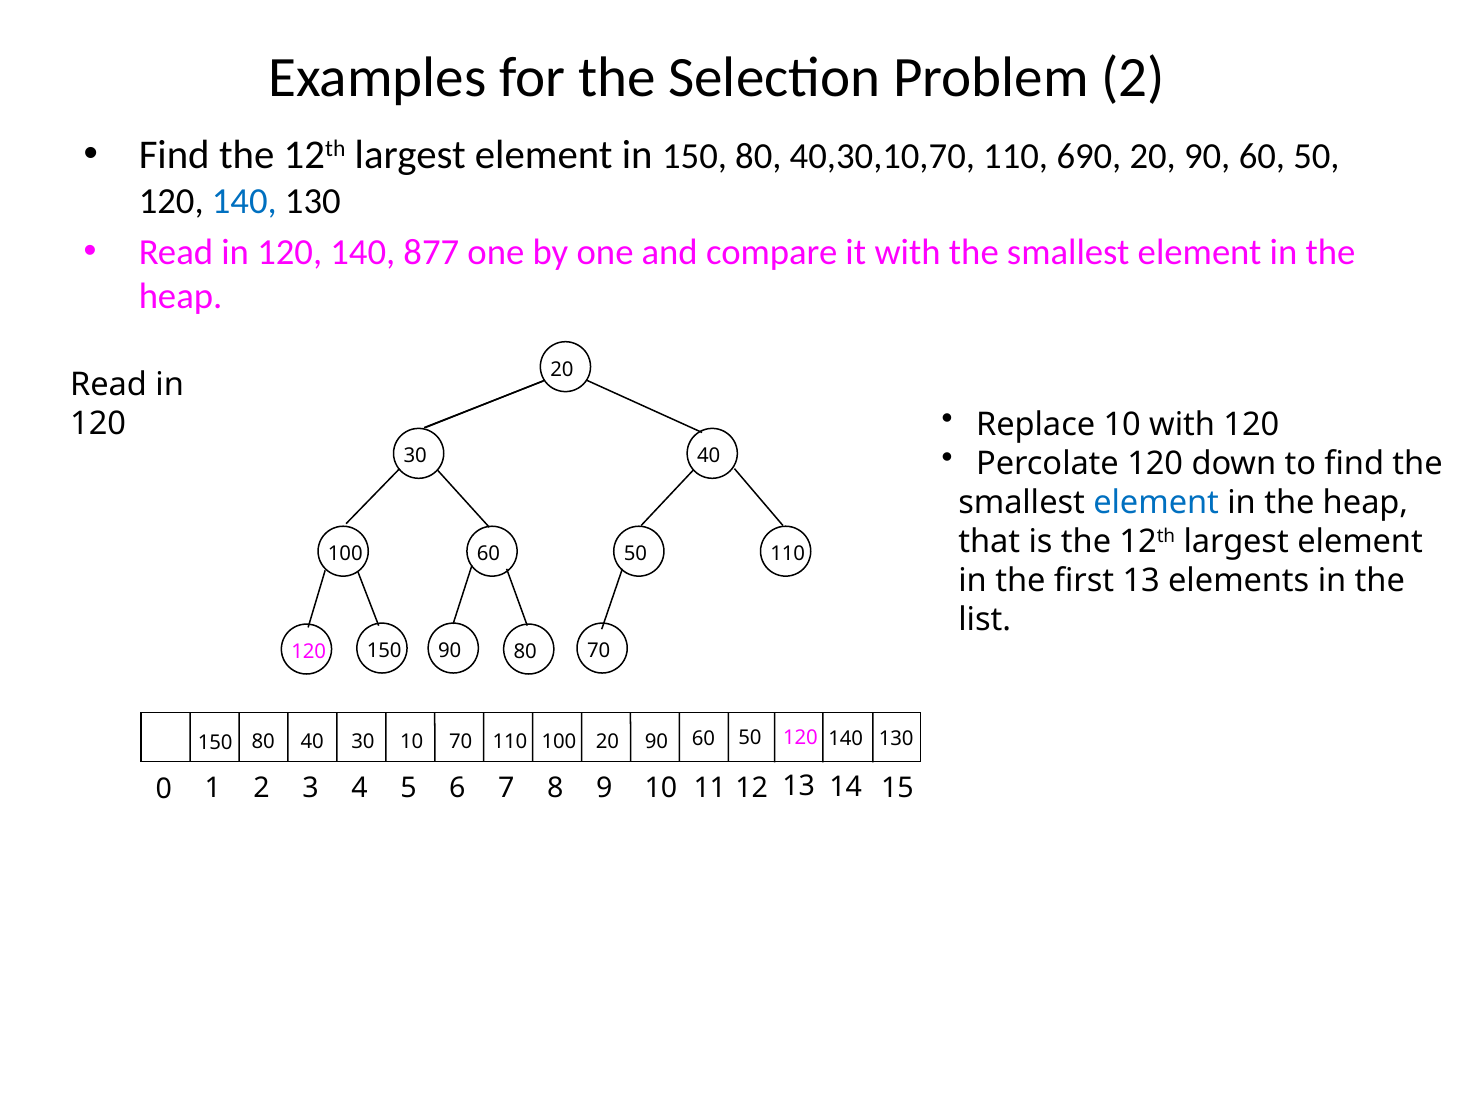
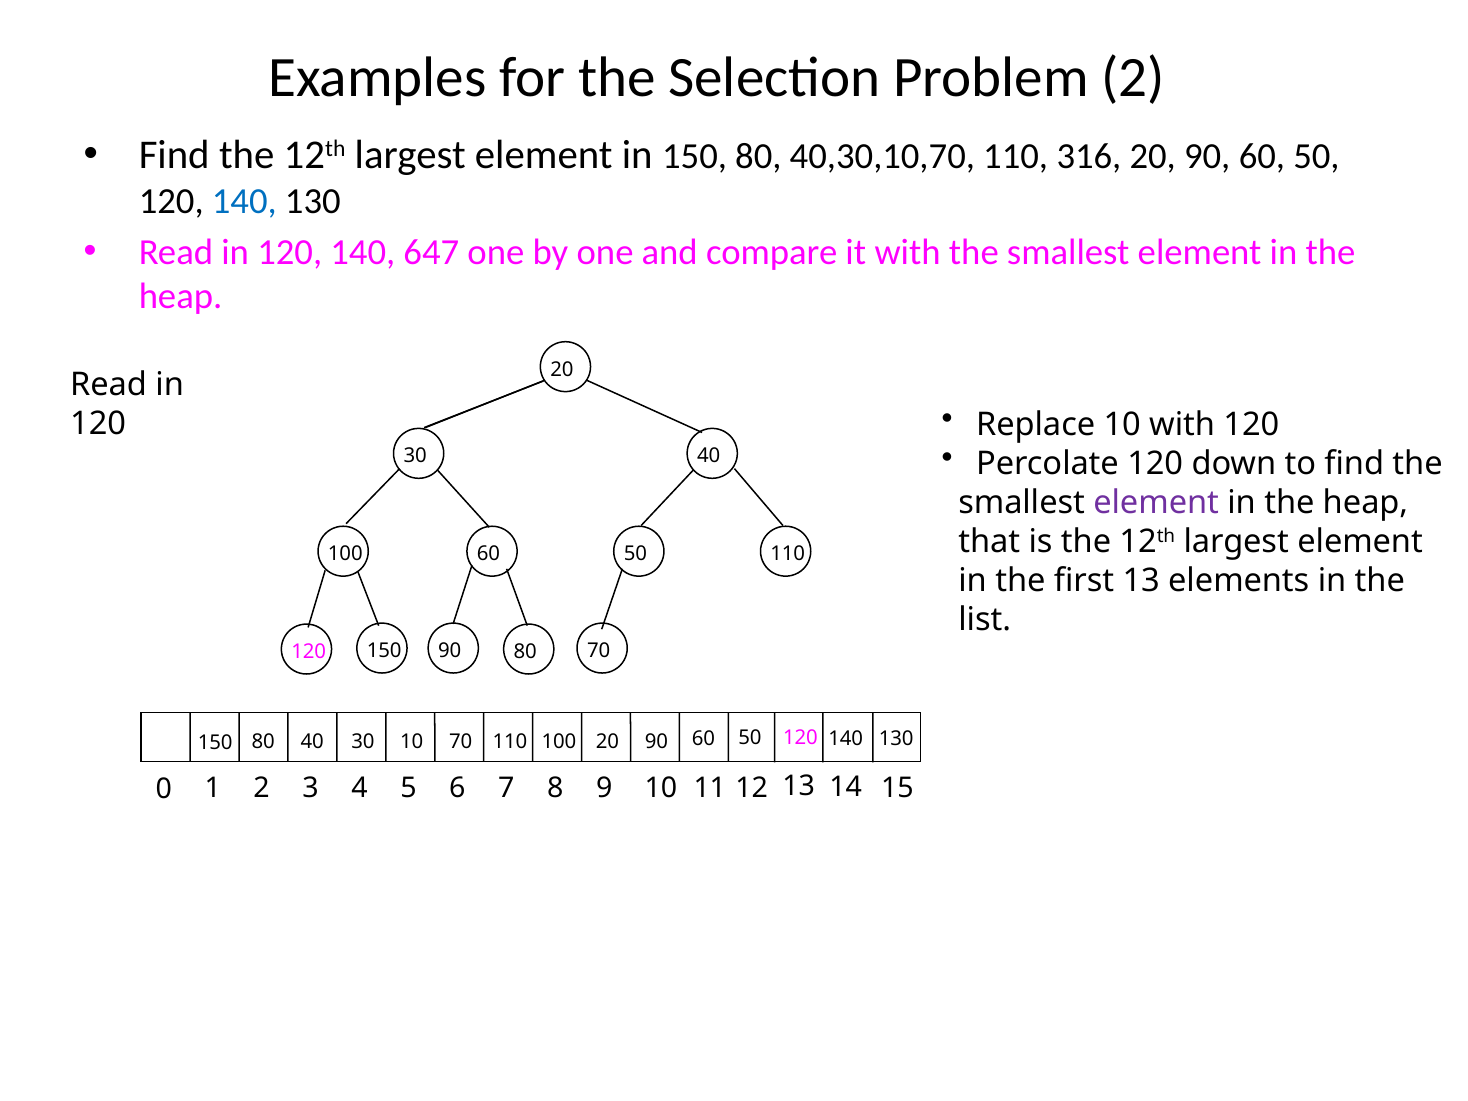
690: 690 -> 316
877: 877 -> 647
element at (1156, 503) colour: blue -> purple
